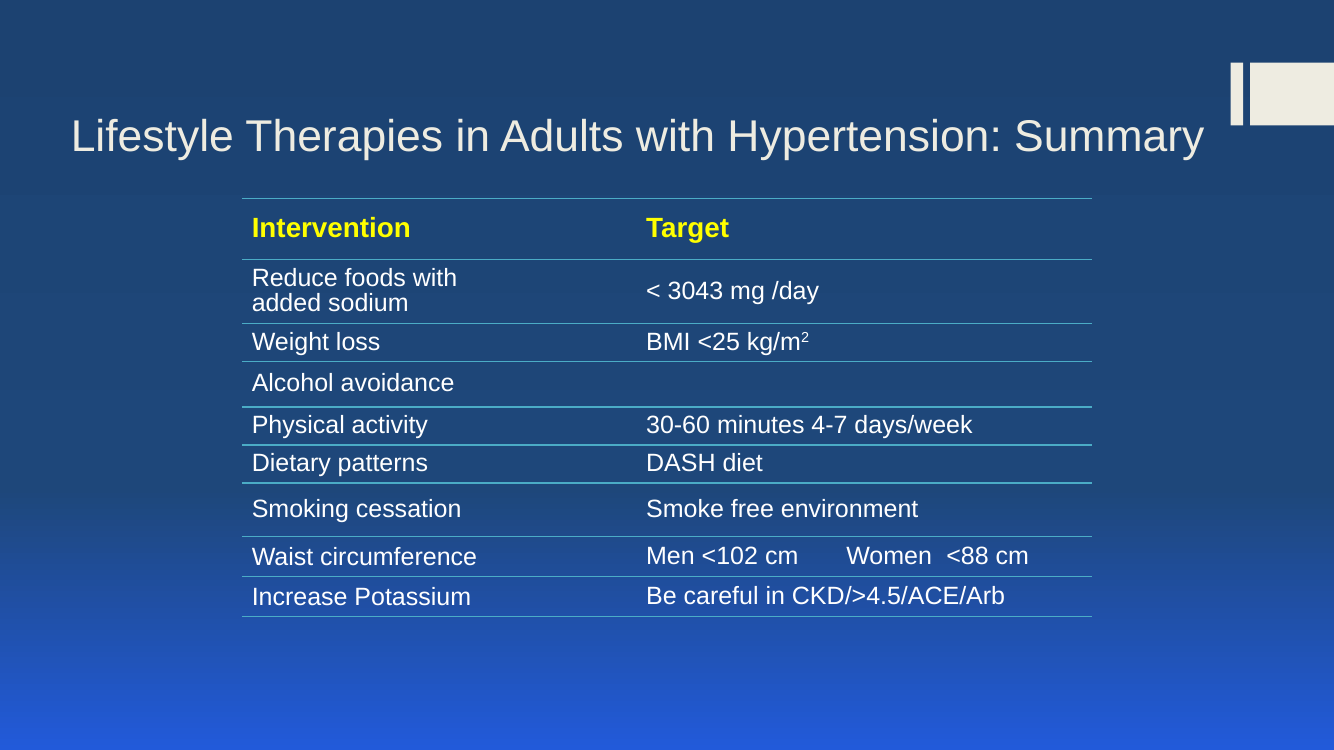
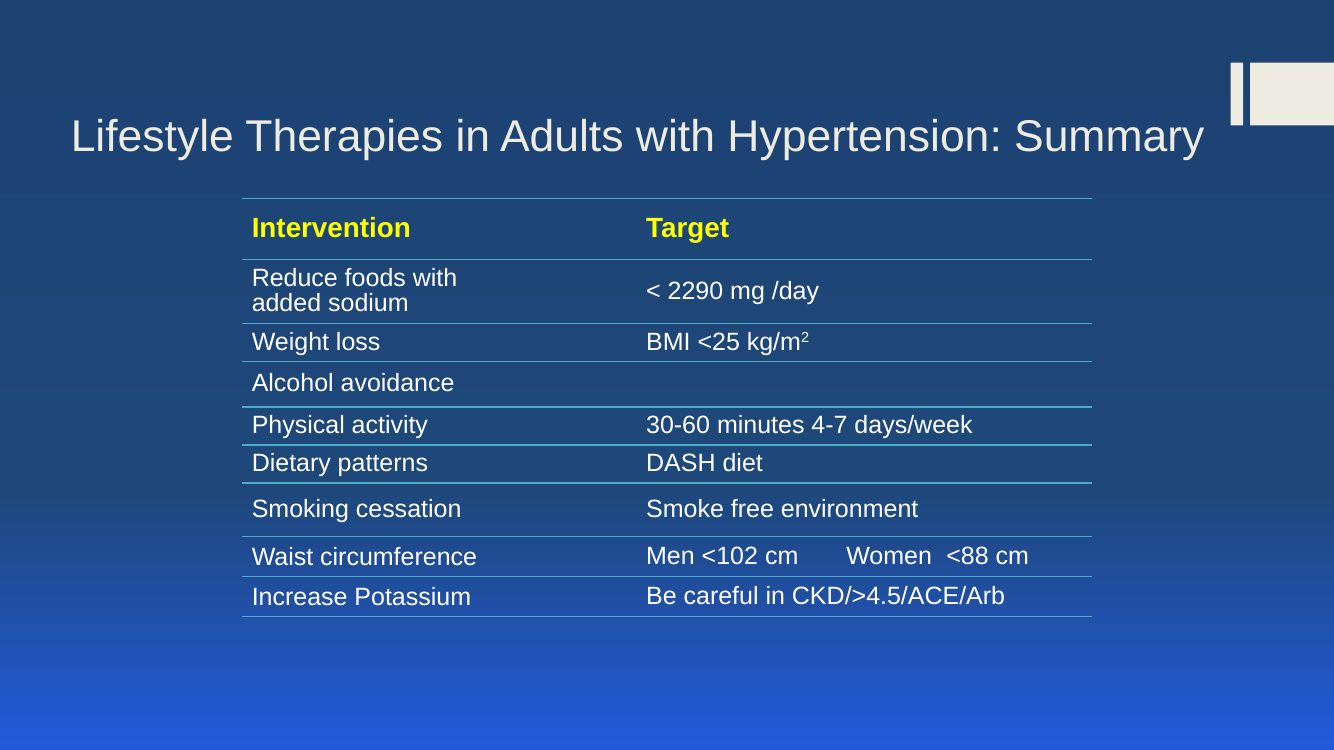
3043: 3043 -> 2290
